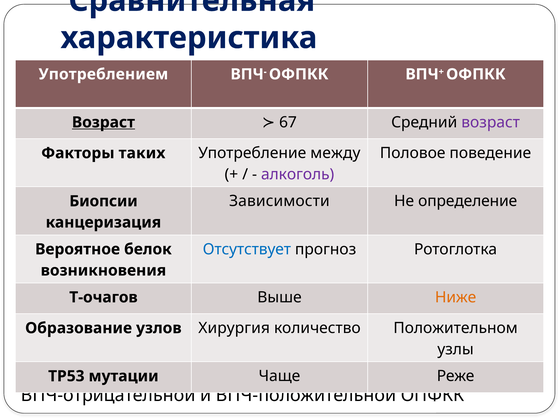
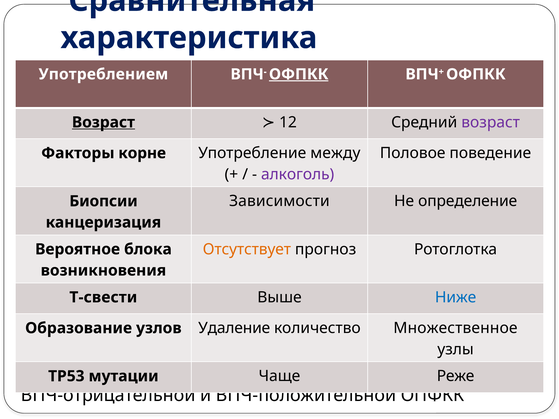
ОФПКК at (299, 74) underline: none -> present
67: 67 -> 12
таких: таких -> корне
Отсутствует colour: blue -> orange
белок: белок -> блока
Т-очагов: Т-очагов -> Т-свести
Ниже colour: orange -> blue
Хирургия: Хирургия -> Удаление
Положительном: Положительном -> Множественное
